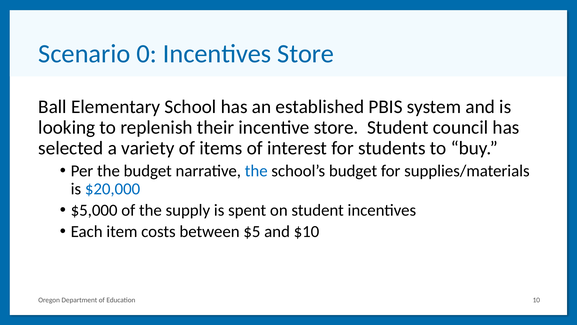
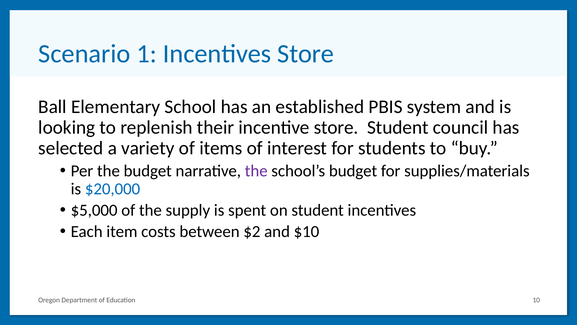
0: 0 -> 1
the at (256, 171) colour: blue -> purple
$5: $5 -> $2
